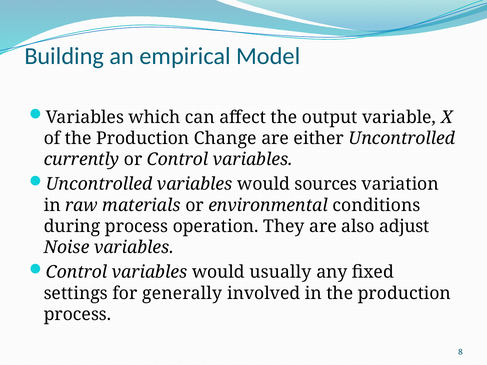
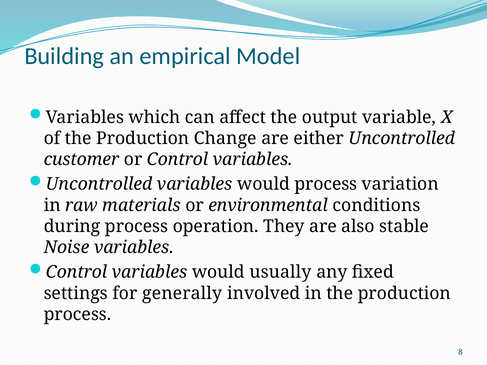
currently: currently -> customer
would sources: sources -> process
adjust: adjust -> stable
